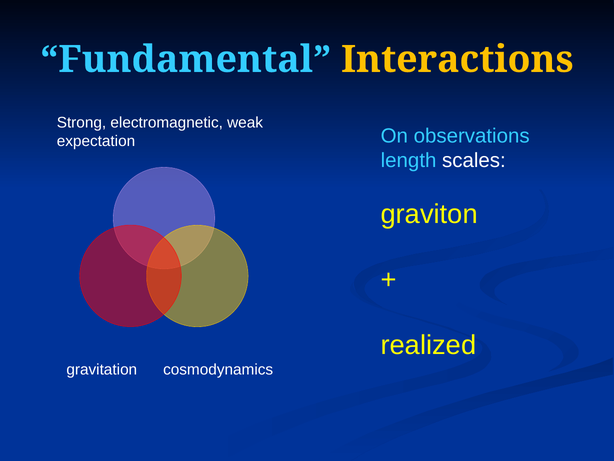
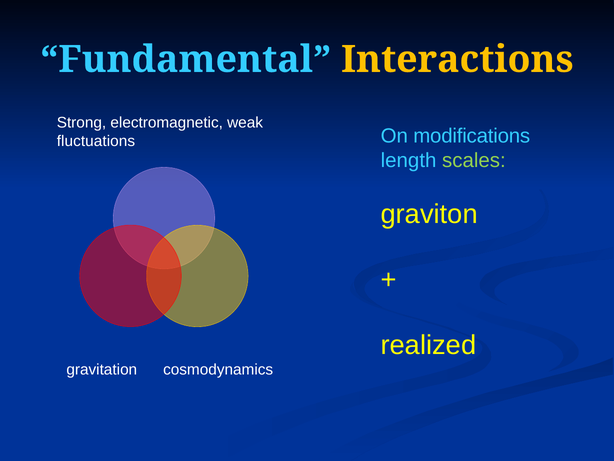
observations: observations -> modifications
expectation: expectation -> fluctuations
scales colour: white -> light green
